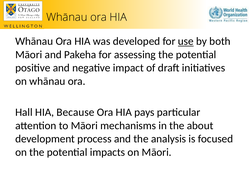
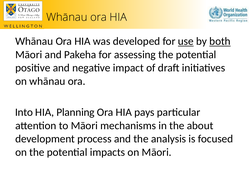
both underline: none -> present
Hall: Hall -> Into
Because: Because -> Planning
